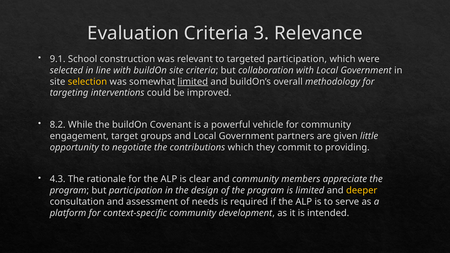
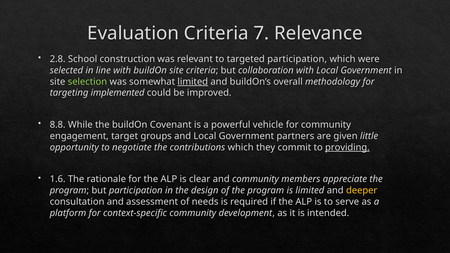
3: 3 -> 7
9.1: 9.1 -> 2.8
selection colour: yellow -> light green
interventions: interventions -> implemented
8.2: 8.2 -> 8.8
providing underline: none -> present
4.3: 4.3 -> 1.6
